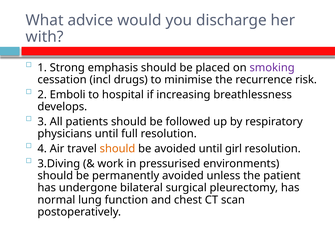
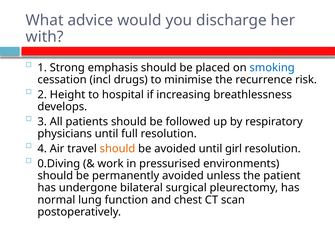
smoking colour: purple -> blue
Emboli: Emboli -> Height
3.Diving: 3.Diving -> 0.Diving
